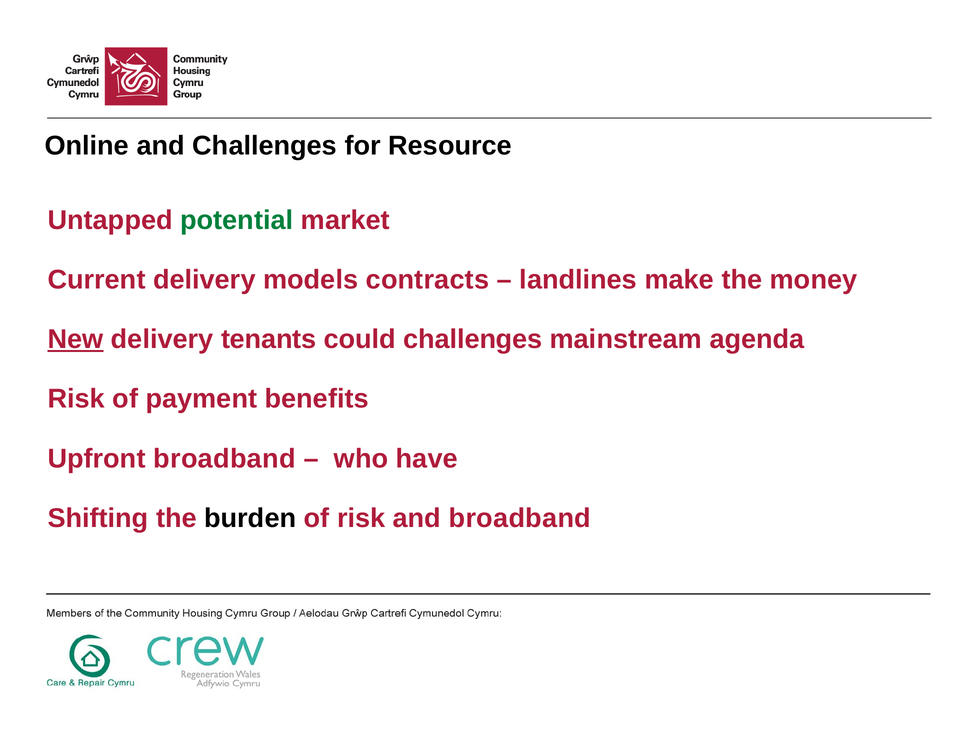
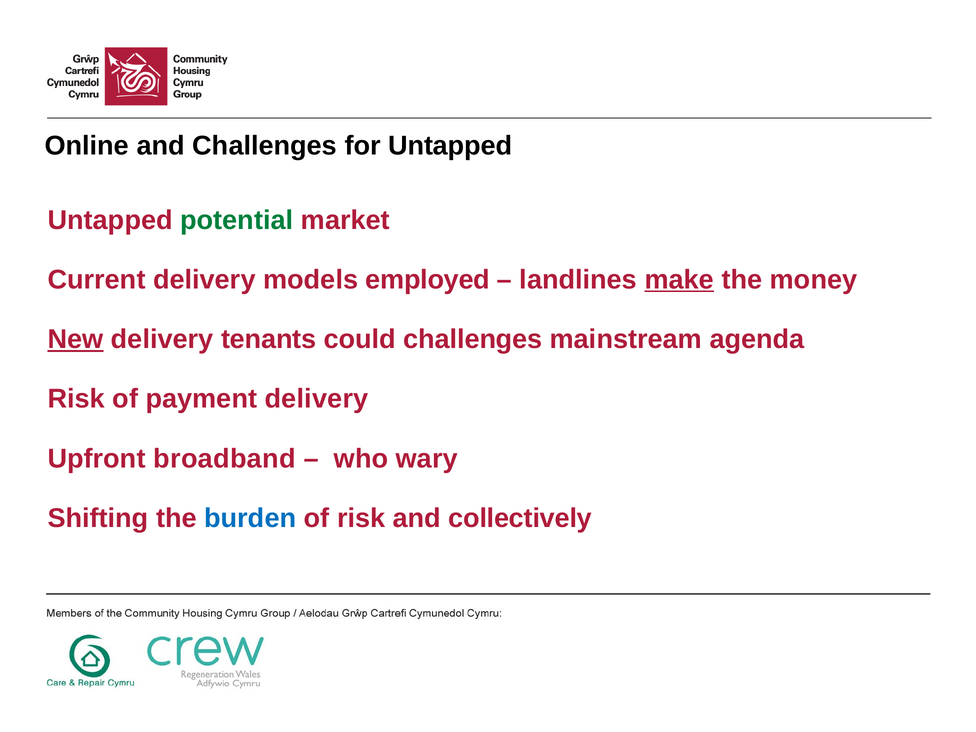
for Resource: Resource -> Untapped
contracts: contracts -> employed
make underline: none -> present
payment benefits: benefits -> delivery
have: have -> wary
burden colour: black -> blue
and broadband: broadband -> collectively
